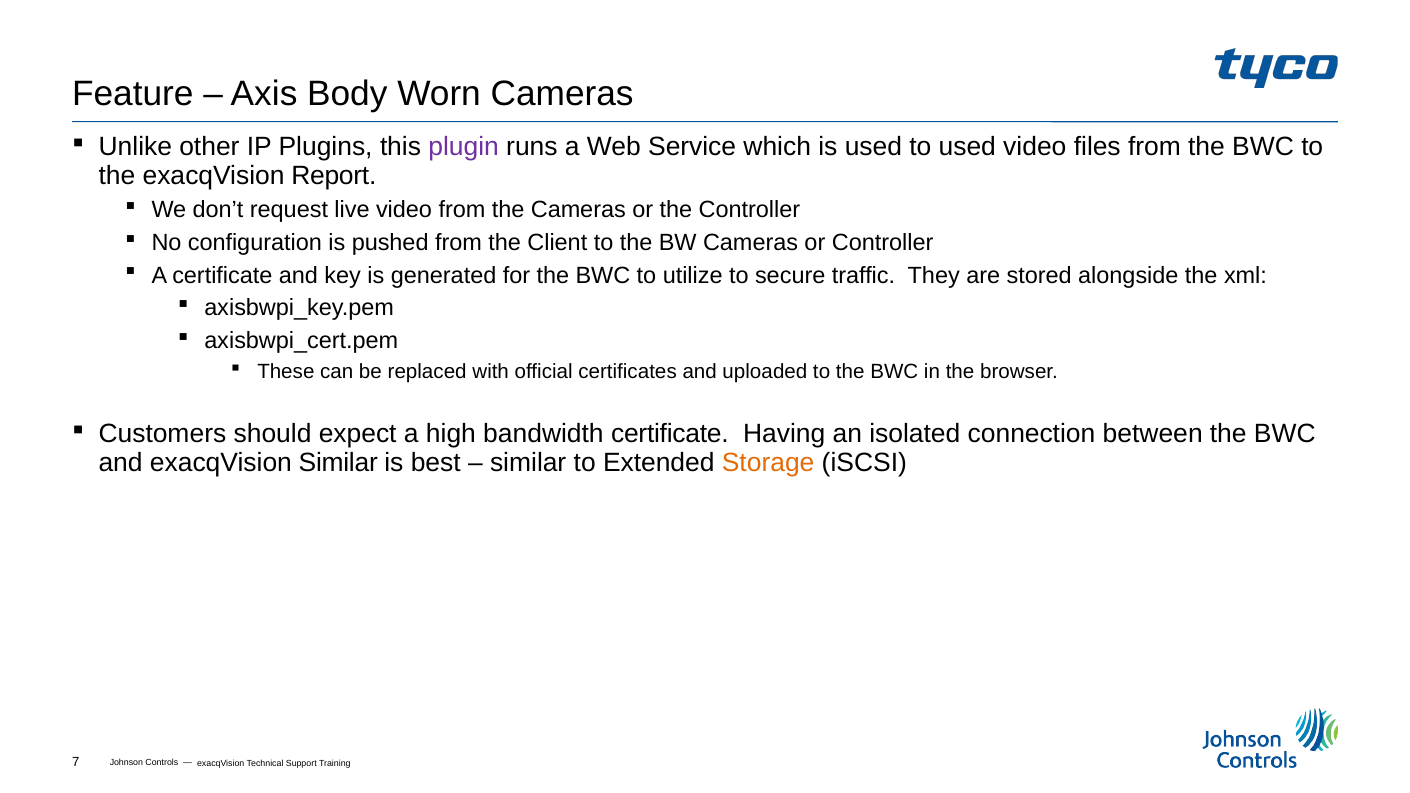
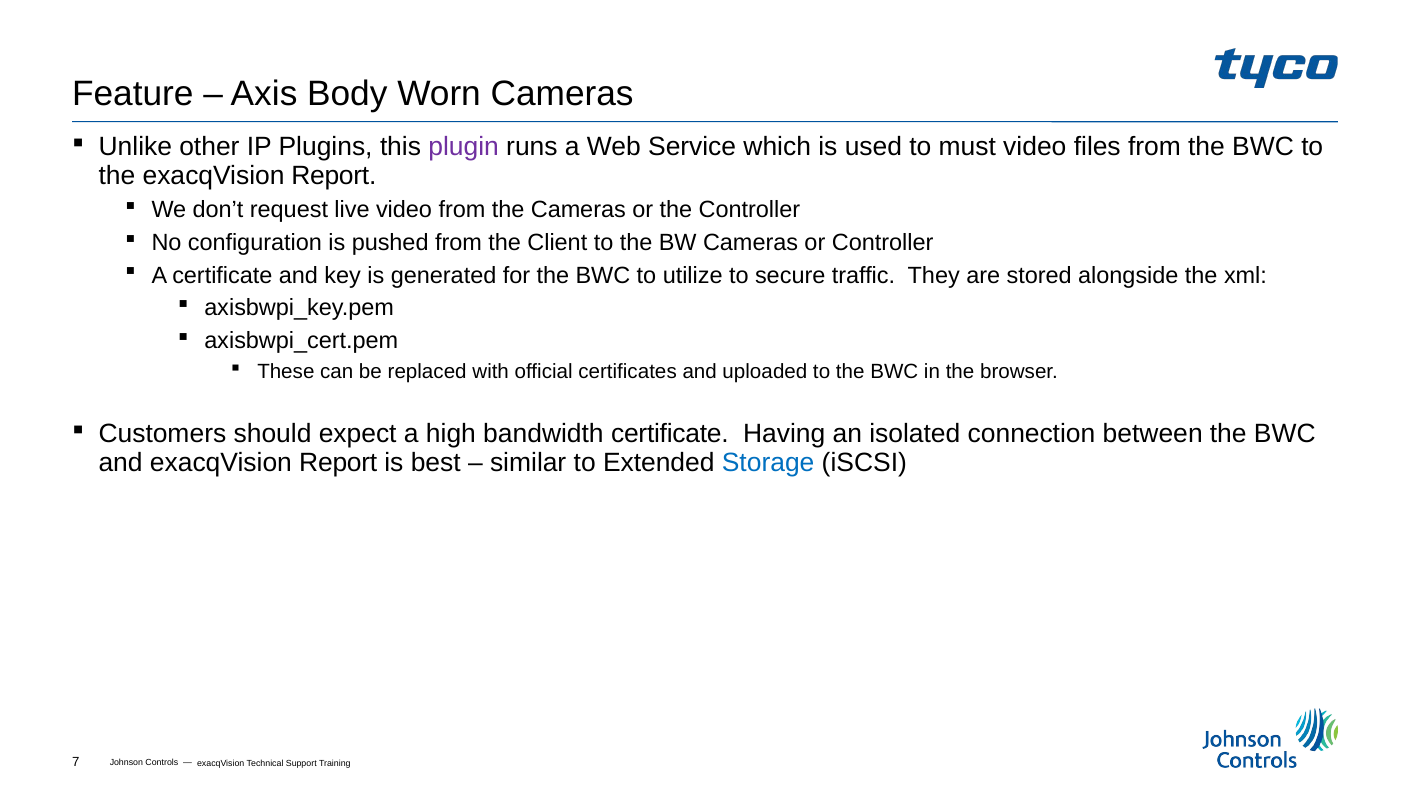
to used: used -> must
and exacqVision Similar: Similar -> Report
Storage colour: orange -> blue
